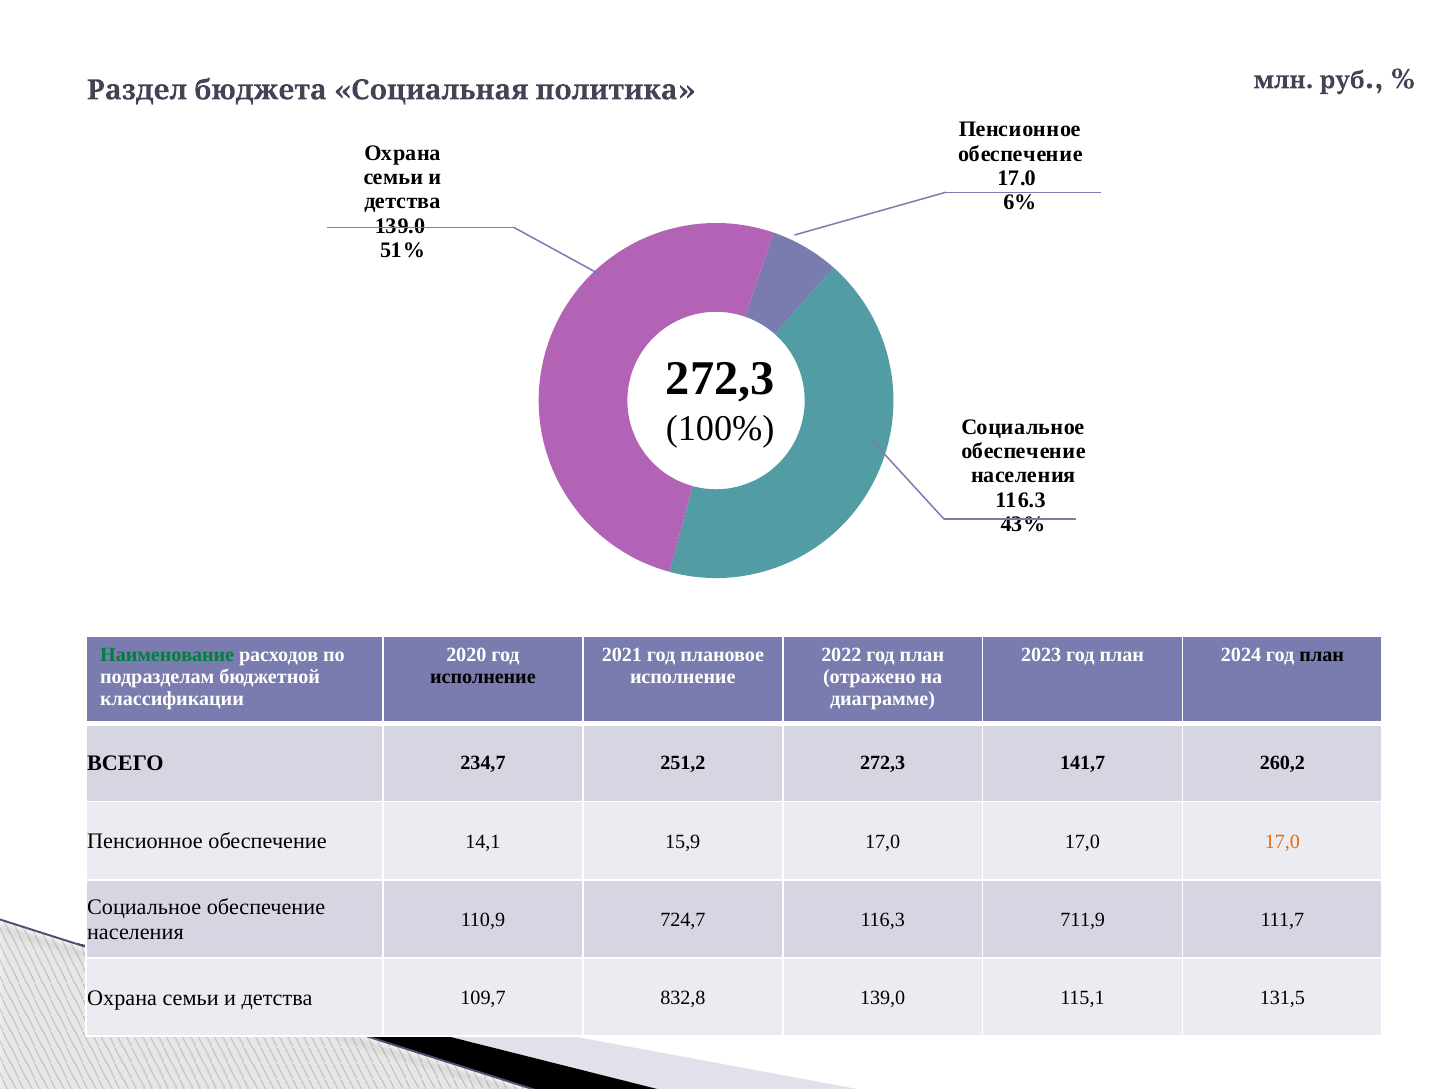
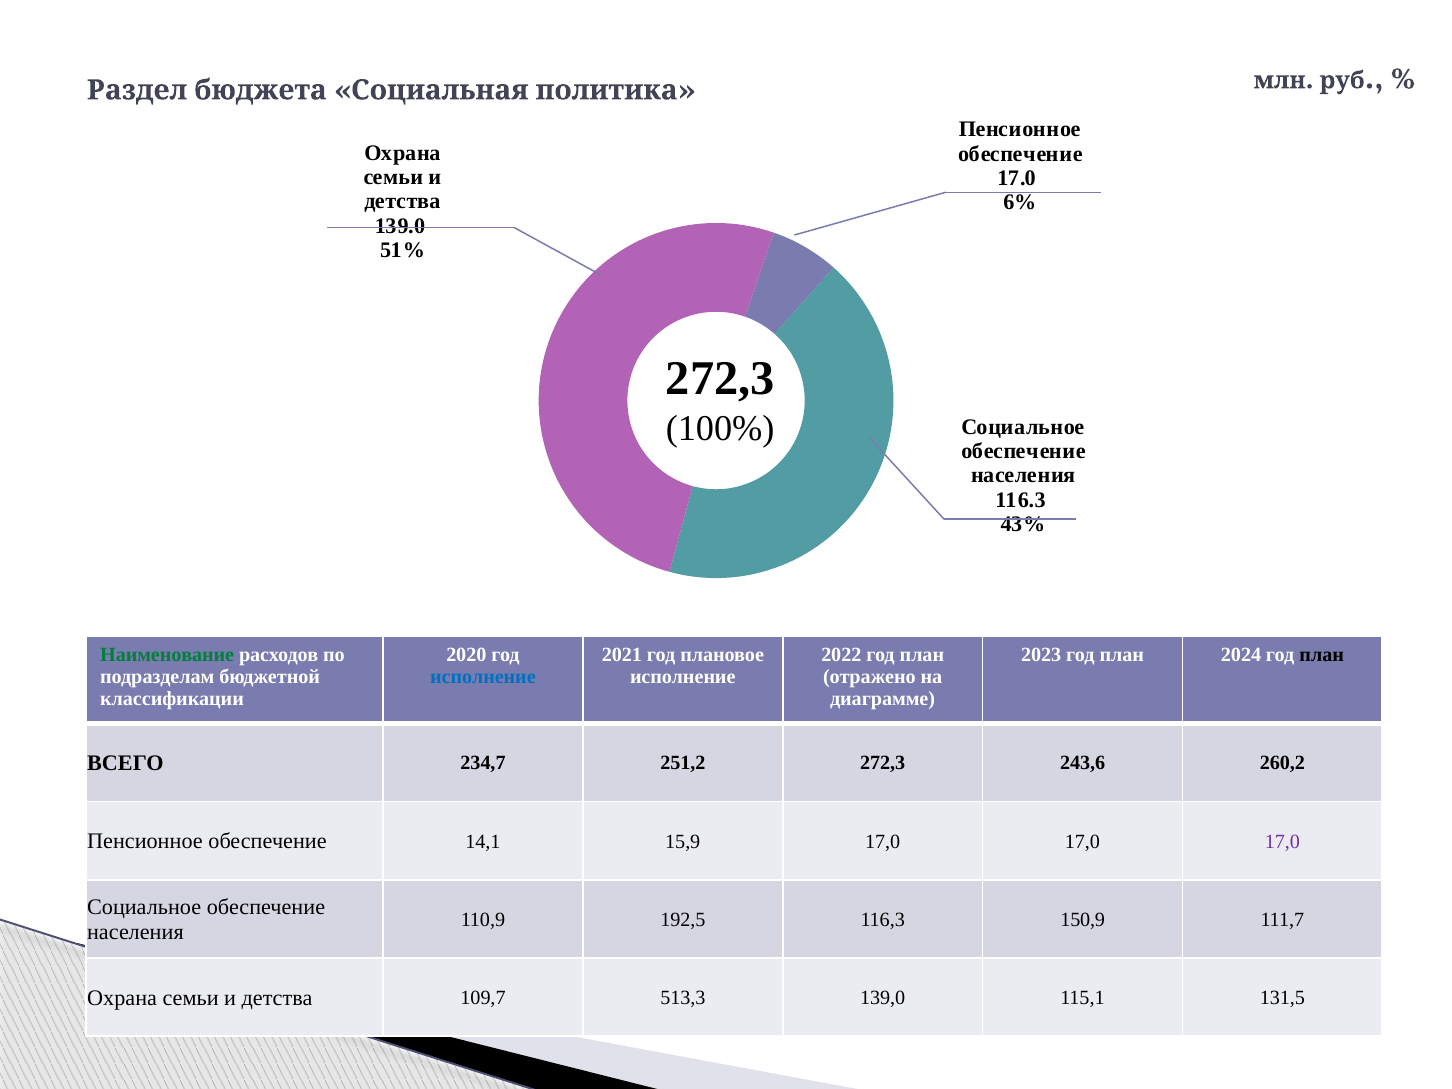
исполнение at (483, 677) colour: black -> blue
141,7: 141,7 -> 243,6
17,0 at (1282, 841) colour: orange -> purple
724,7: 724,7 -> 192,5
711,9: 711,9 -> 150,9
832,8: 832,8 -> 513,3
